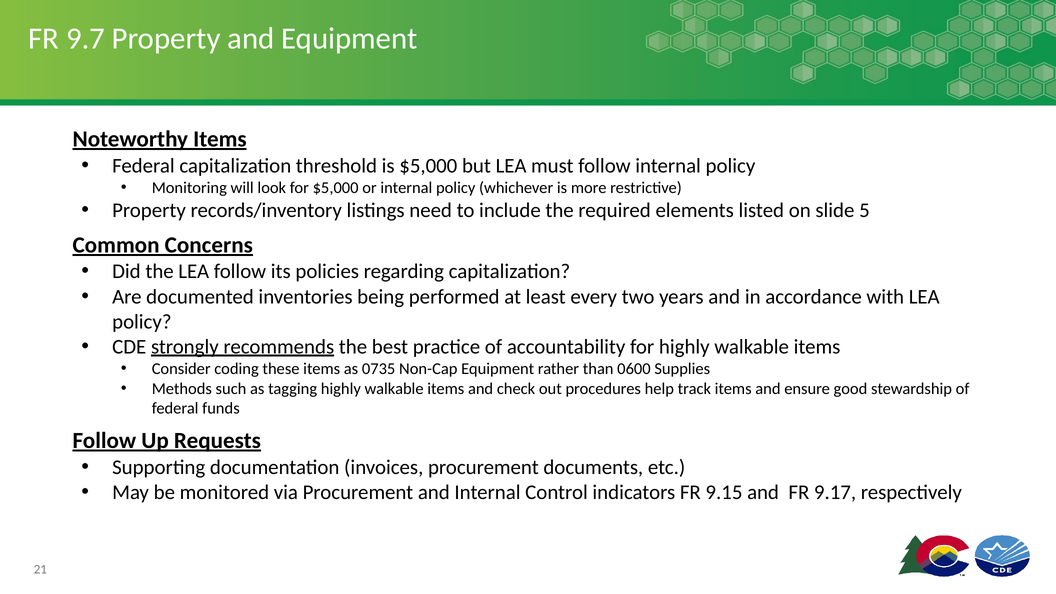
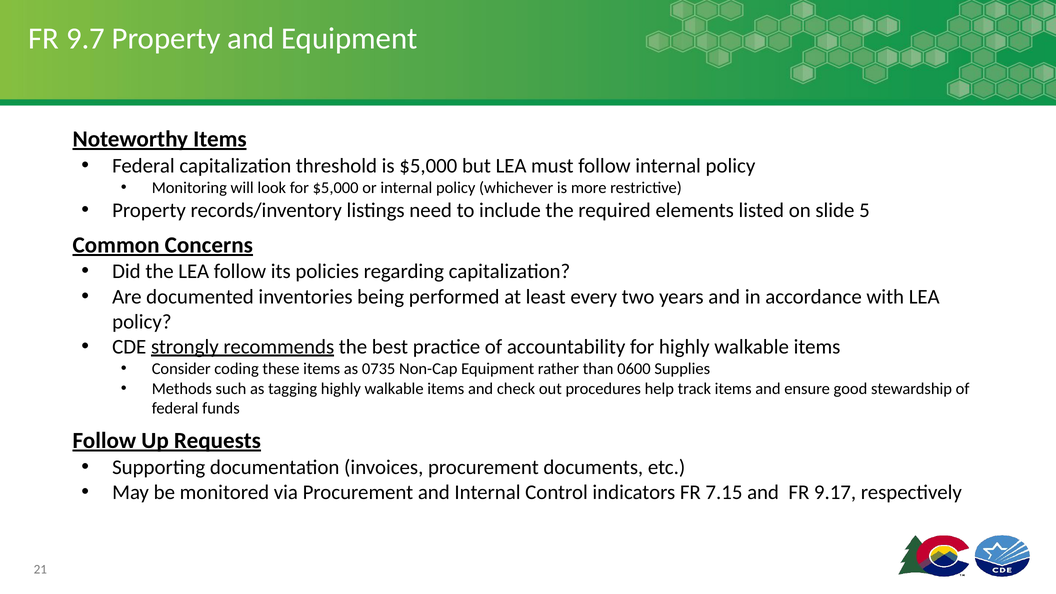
9.15: 9.15 -> 7.15
